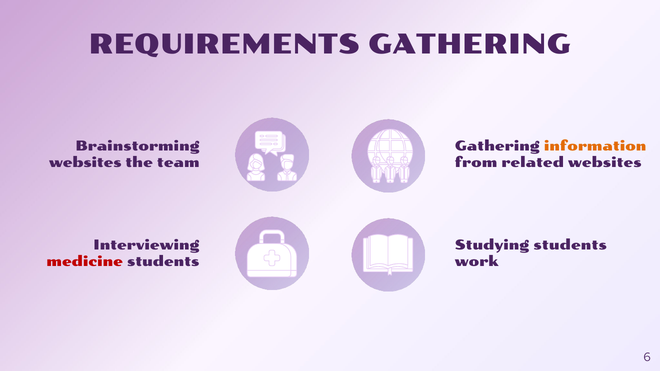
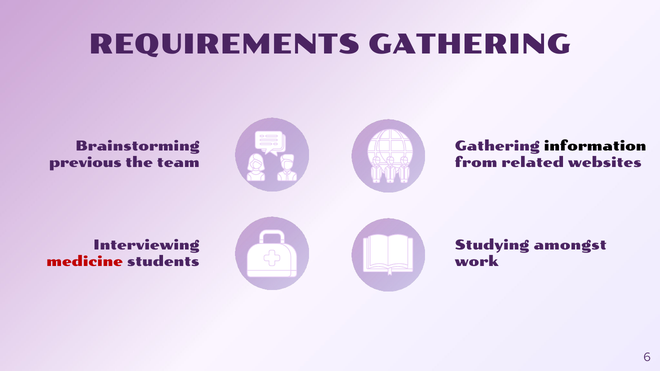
information colour: orange -> black
websites at (85, 163): websites -> previous
Studying students: students -> amongst
